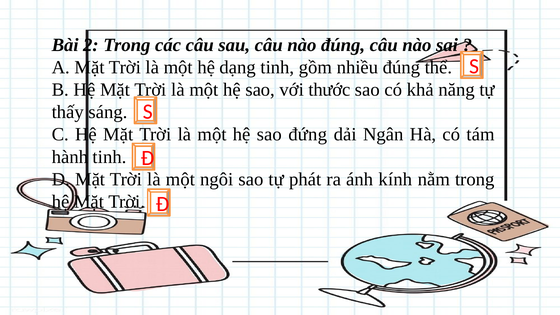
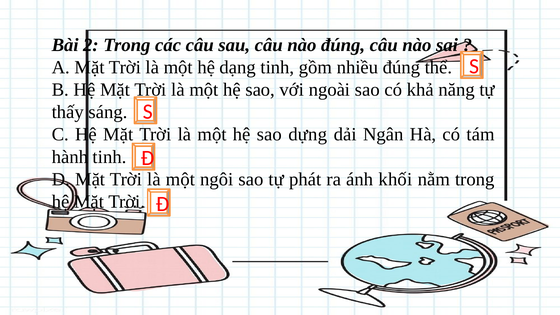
thước: thước -> ngoài
đứng: đứng -> dựng
kính: kính -> khối
